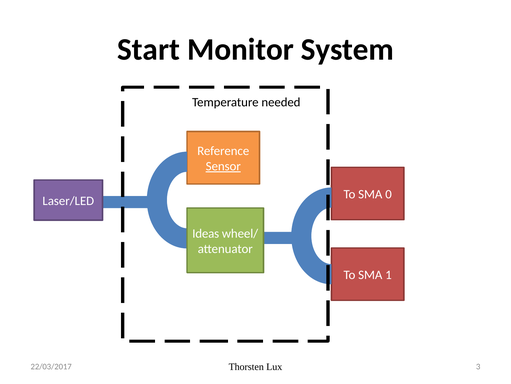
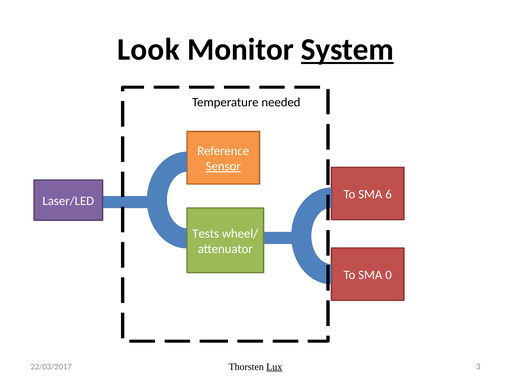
Start: Start -> Look
System underline: none -> present
0: 0 -> 6
Ideas: Ideas -> Tests
1: 1 -> 0
Lux underline: none -> present
